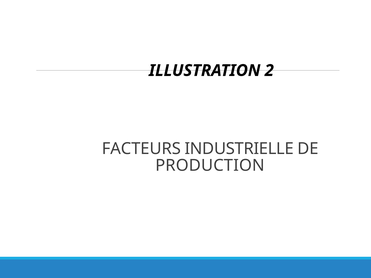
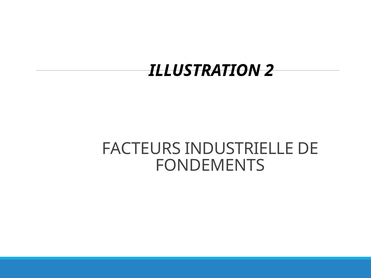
PRODUCTION: PRODUCTION -> FONDEMENTS
